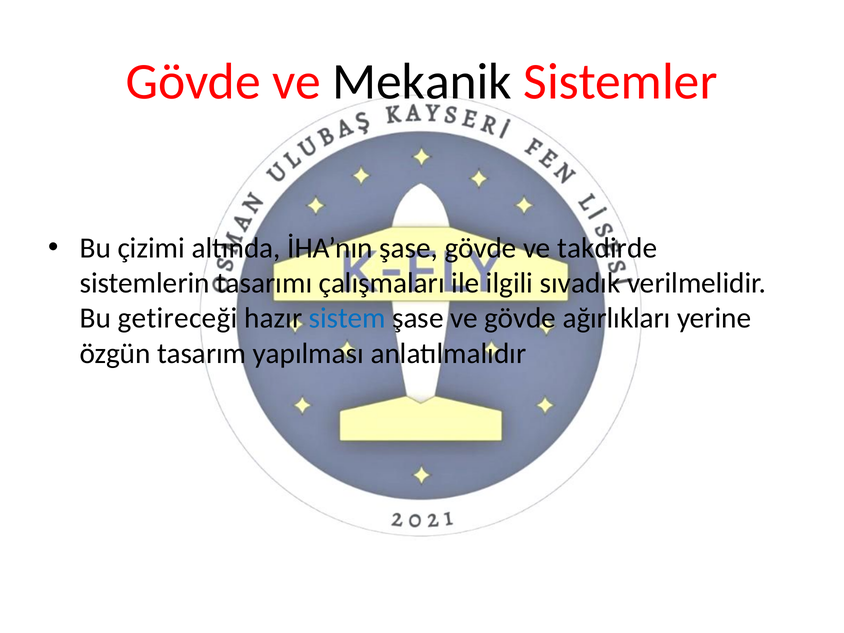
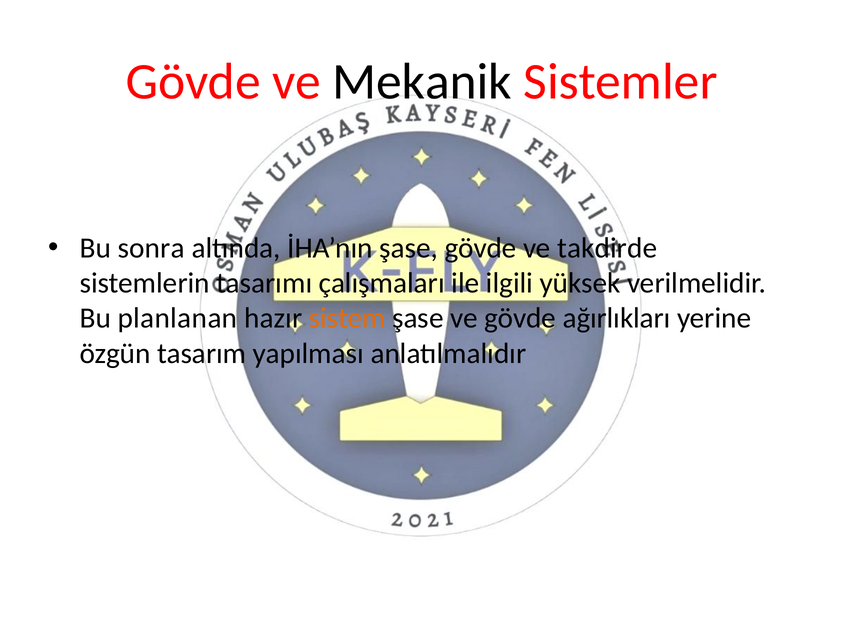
çizimi: çizimi -> sonra
sıvadık: sıvadık -> yüksek
getireceği: getireceği -> planlanan
sistem colour: blue -> orange
